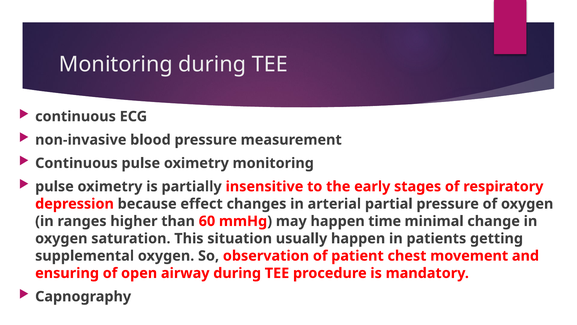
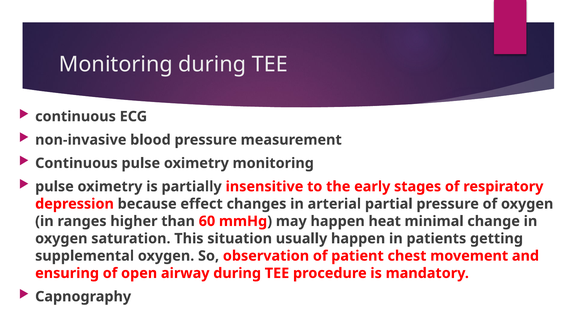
time: time -> heat
